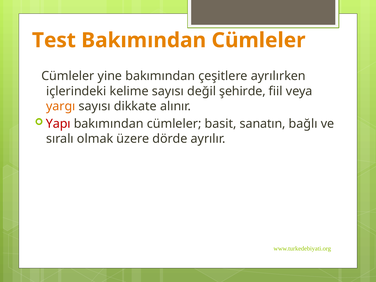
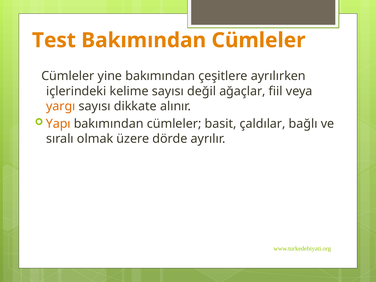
şehirde: şehirde -> ağaçlar
Yapı colour: red -> orange
sanatın: sanatın -> çaldılar
